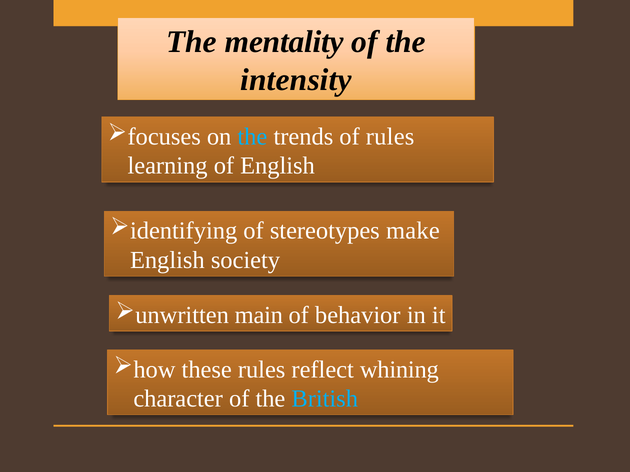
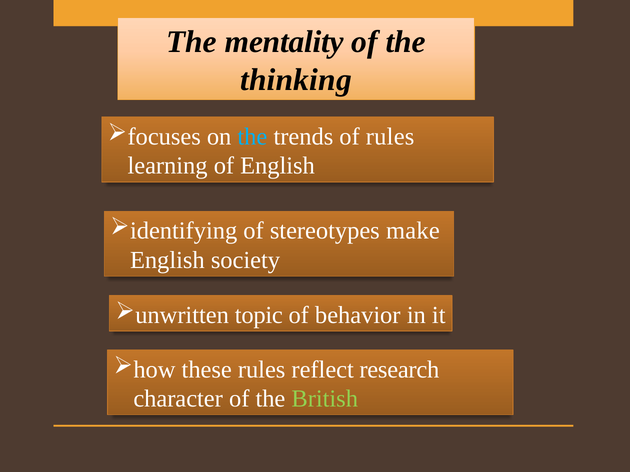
intensity: intensity -> thinking
main: main -> topic
whining: whining -> research
British colour: light blue -> light green
